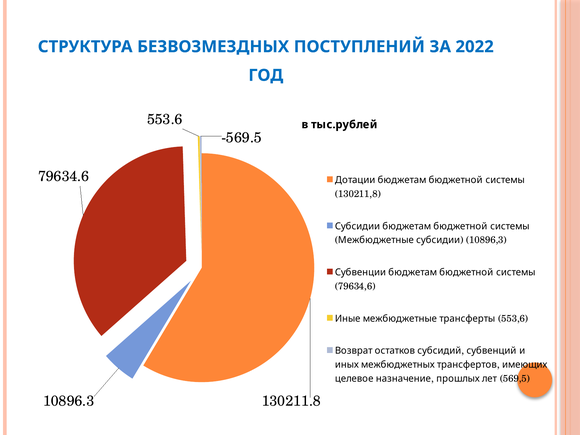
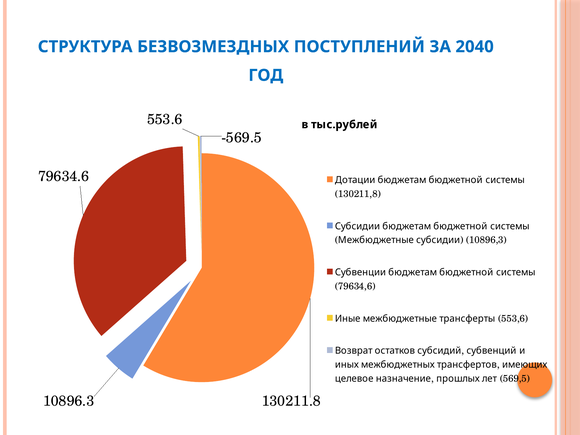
2022: 2022 -> 2040
